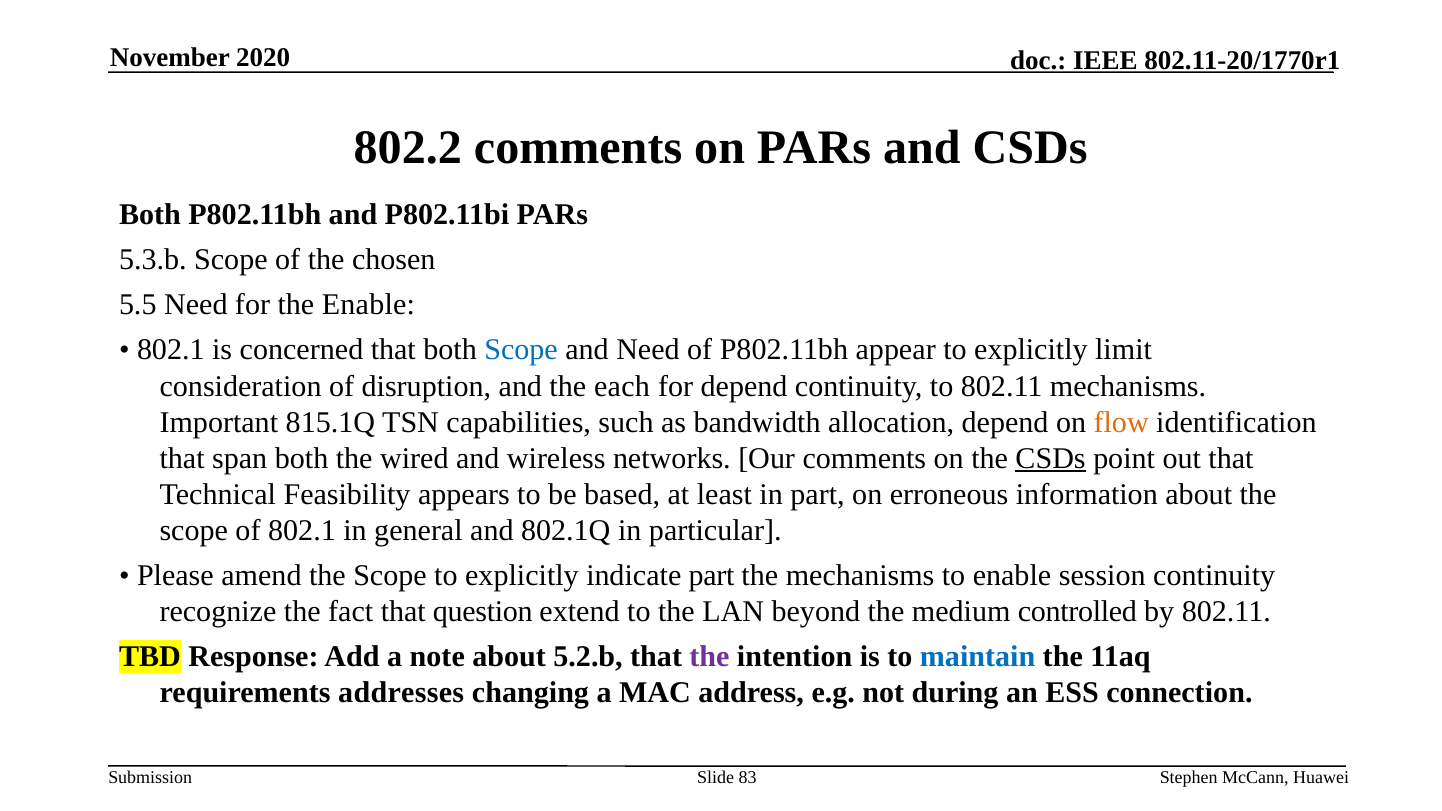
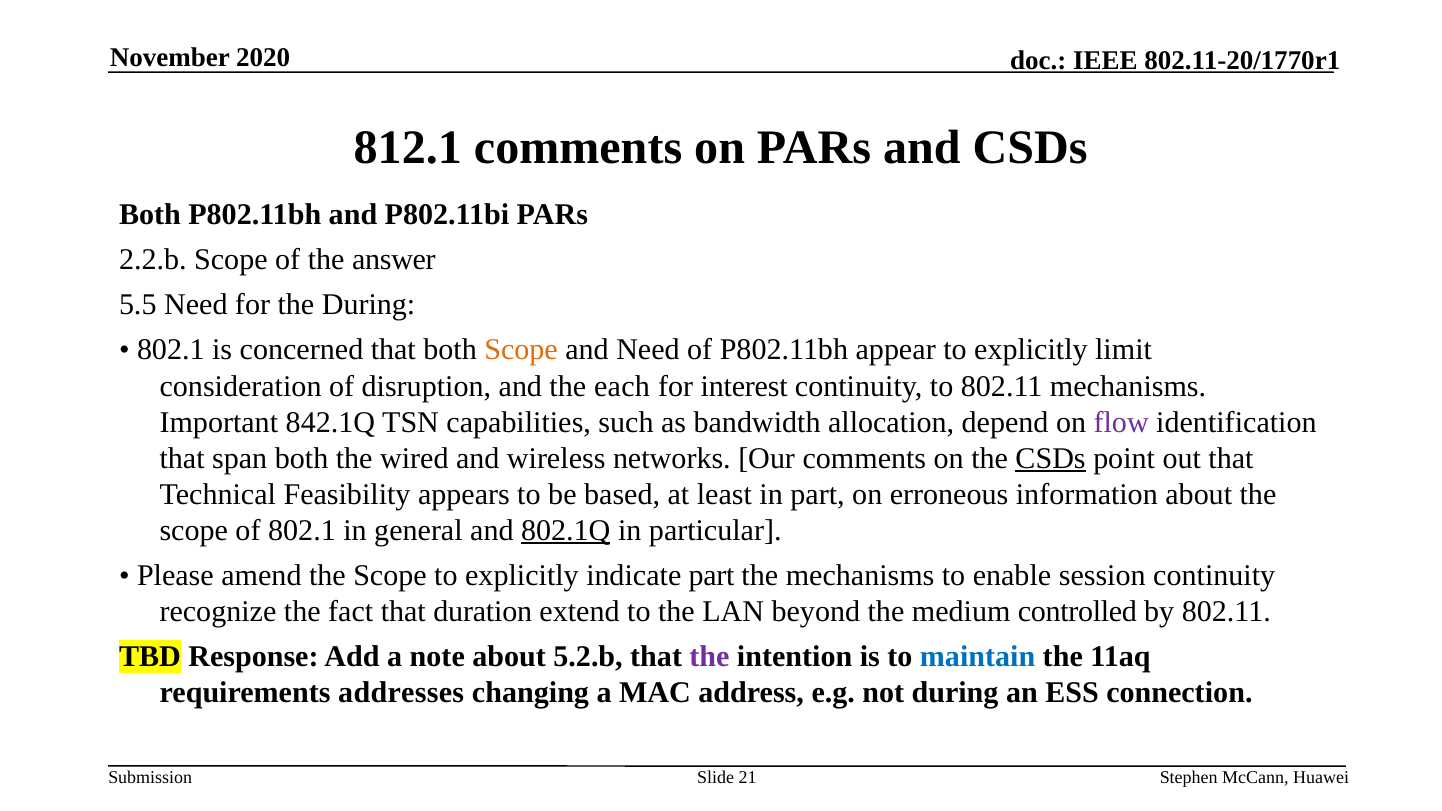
802.2: 802.2 -> 812.1
5.3.b: 5.3.b -> 2.2.b
chosen: chosen -> answer
the Enable: Enable -> During
Scope at (521, 350) colour: blue -> orange
for depend: depend -> interest
815.1Q: 815.1Q -> 842.1Q
flow colour: orange -> purple
802.1Q underline: none -> present
question: question -> duration
83: 83 -> 21
